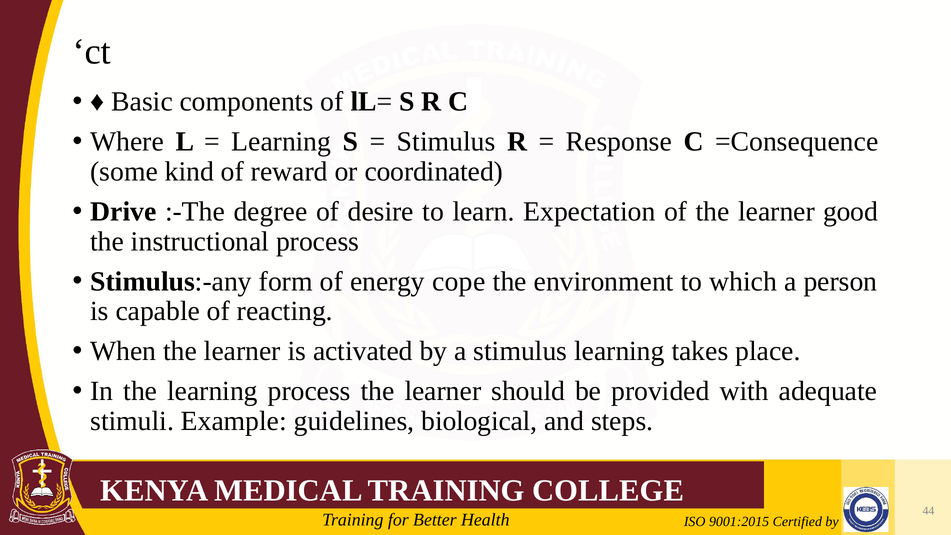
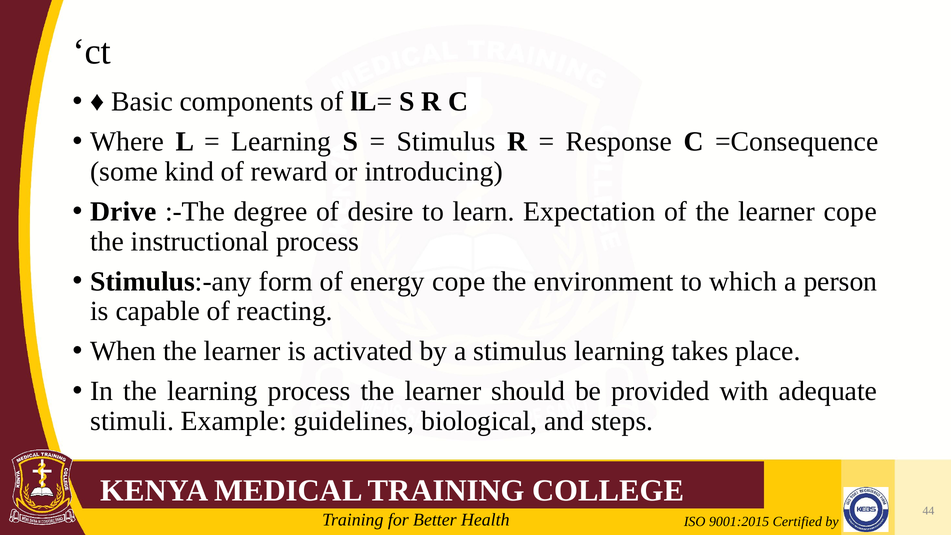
coordinated: coordinated -> introducing
learner good: good -> cope
